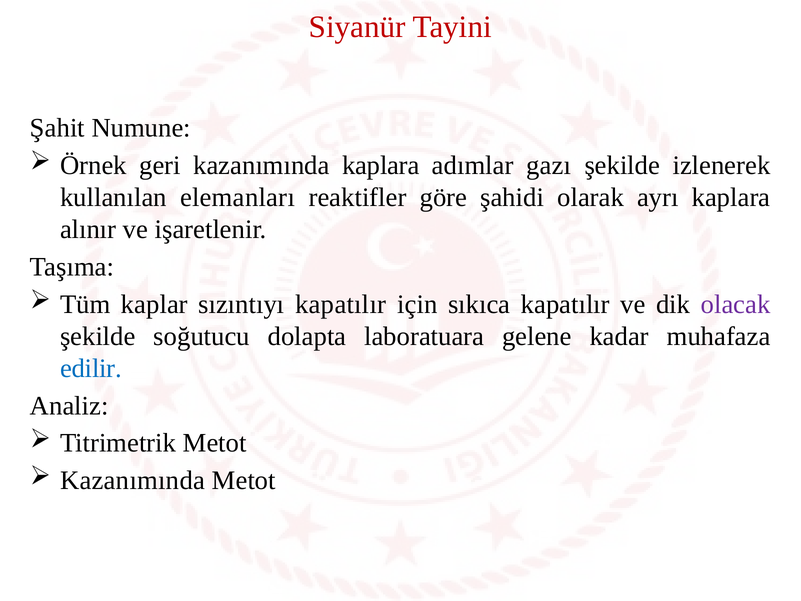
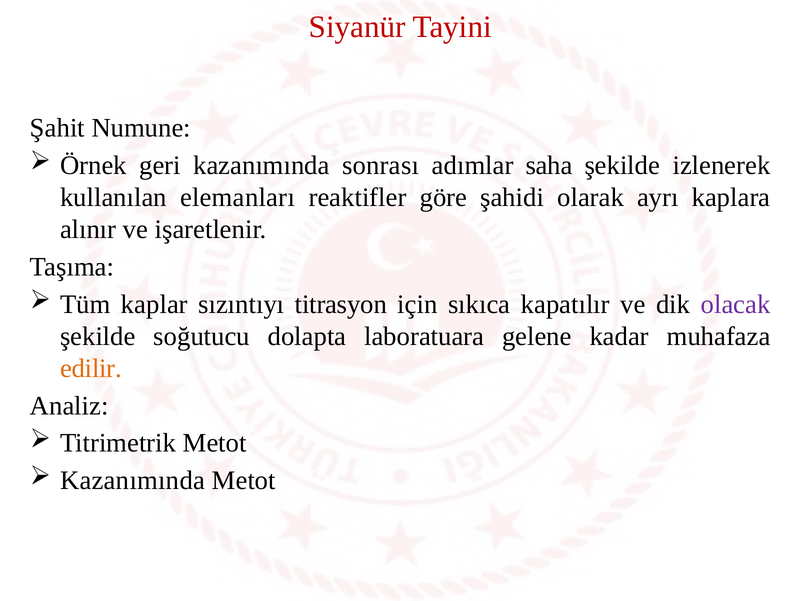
kazanımında kaplara: kaplara -> sonrası
gazı: gazı -> saha
sızıntıyı kapatılır: kapatılır -> titrasyon
edilir colour: blue -> orange
